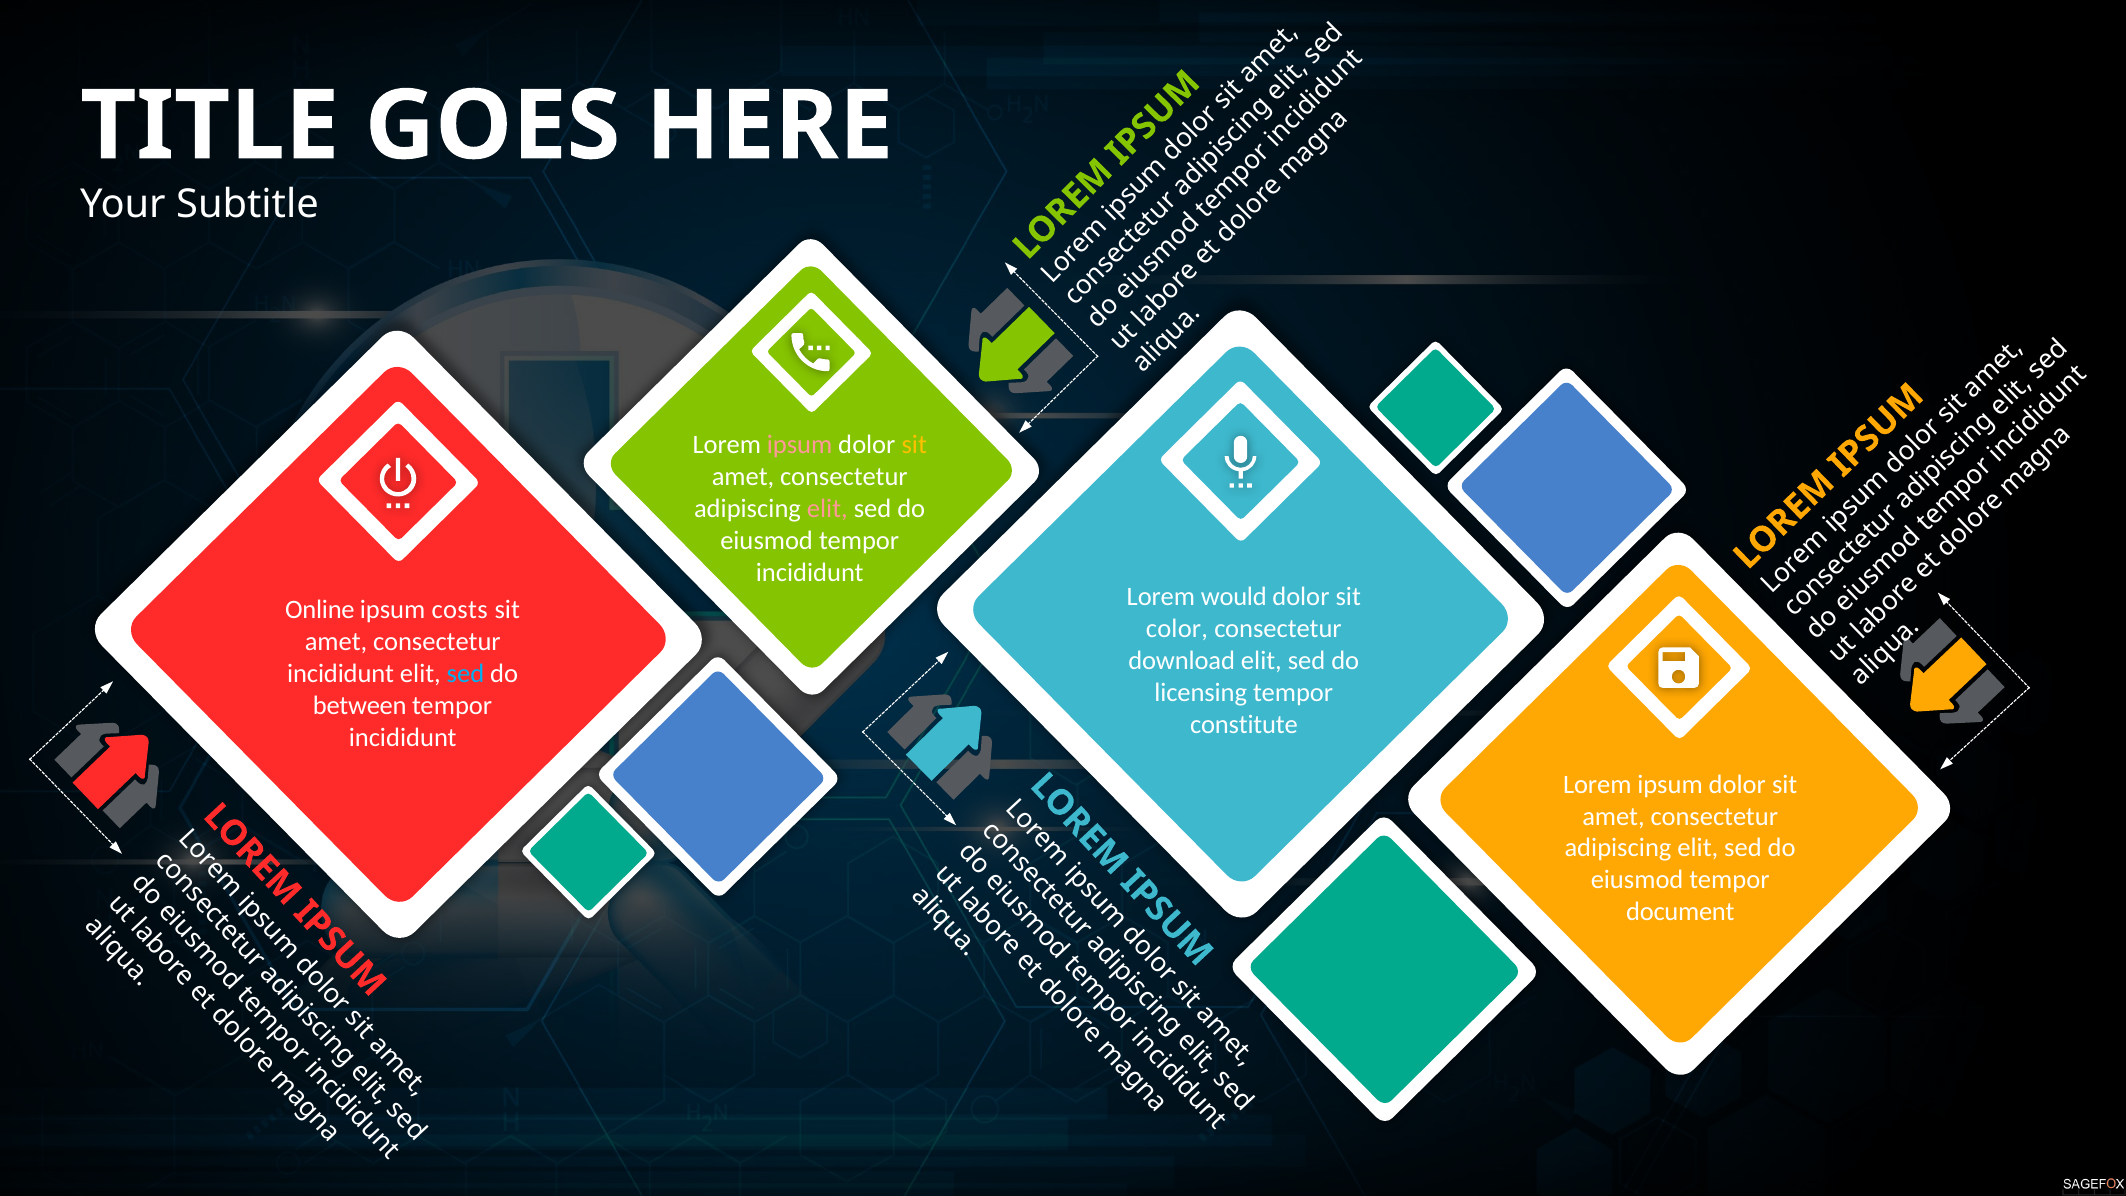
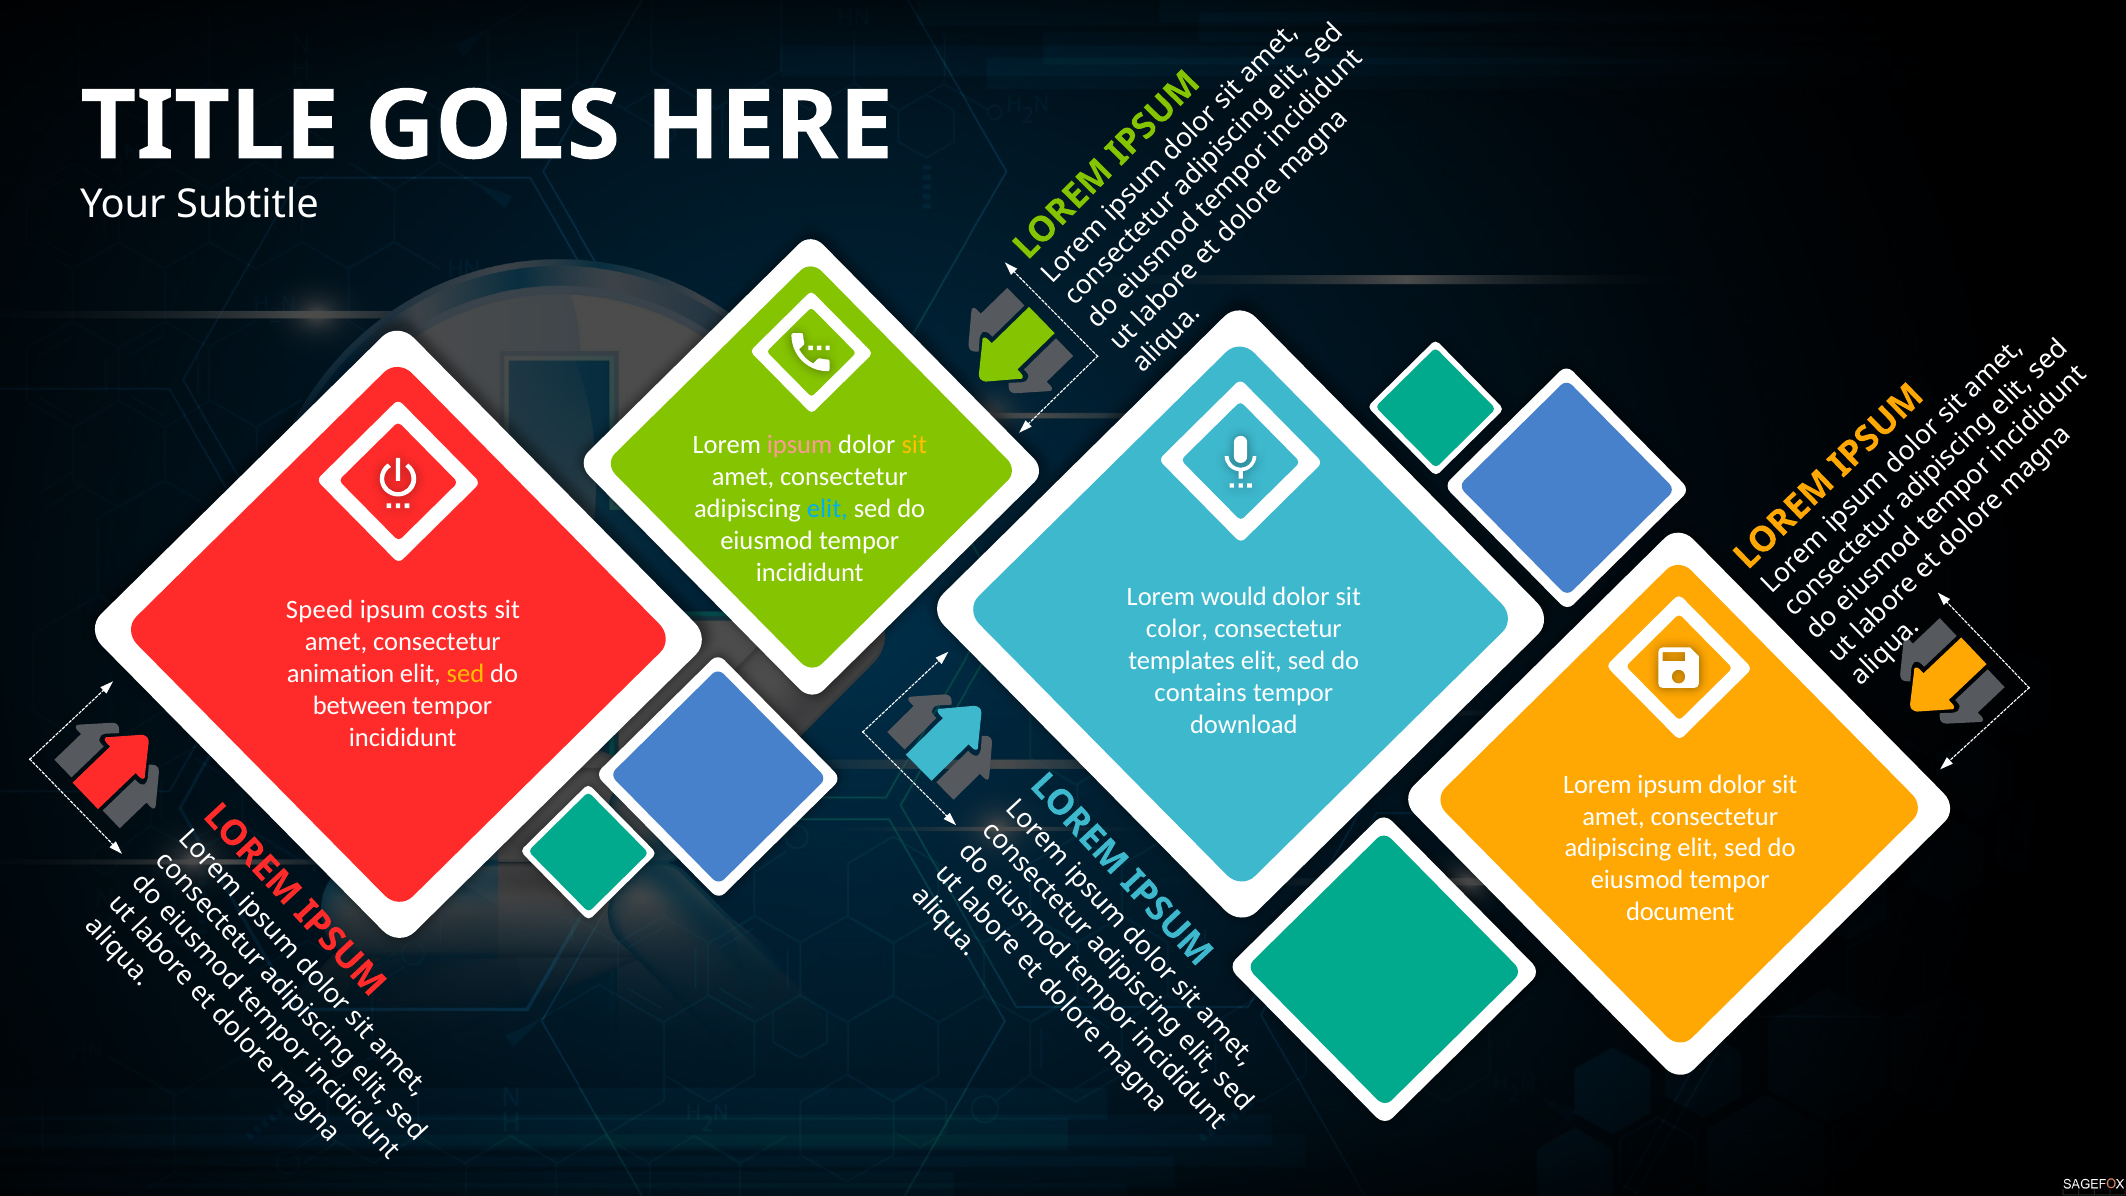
elit at (827, 509) colour: pink -> light blue
Online: Online -> Speed
download: download -> templates
incididunt at (341, 674): incididunt -> animation
sed at (465, 674) colour: light blue -> yellow
licensing: licensing -> contains
constitute: constitute -> download
